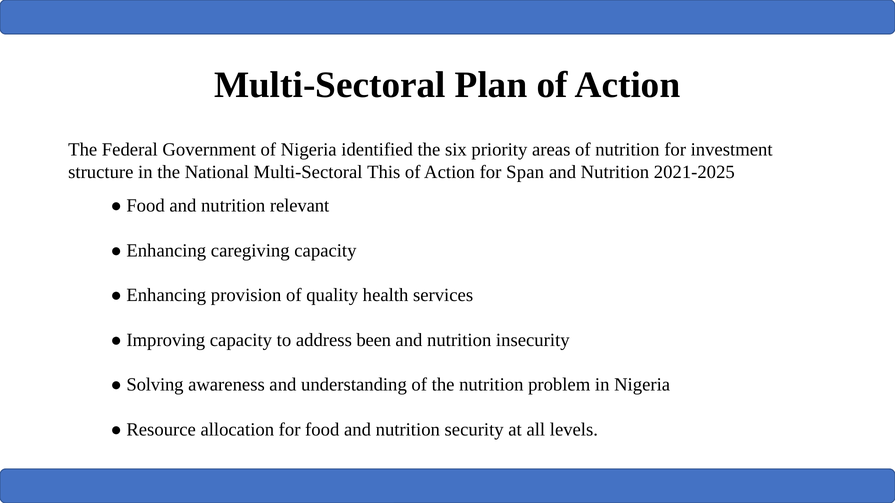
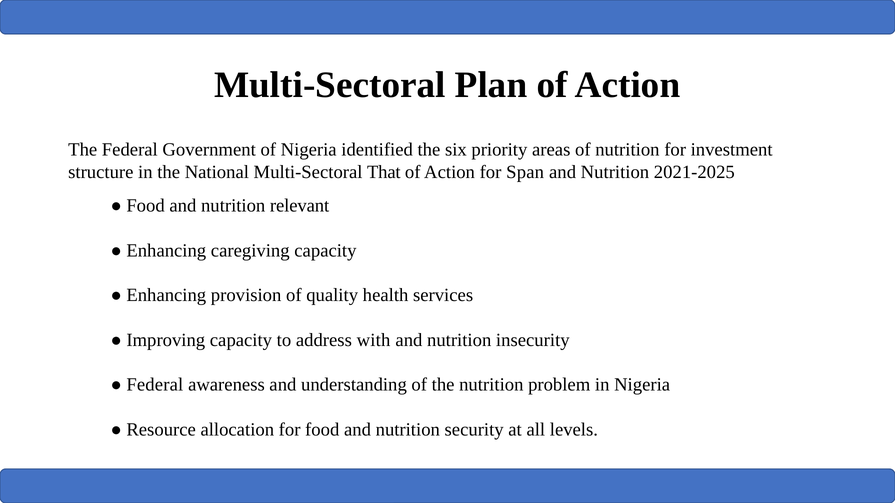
This: This -> That
been: been -> with
Solving at (155, 385): Solving -> Federal
